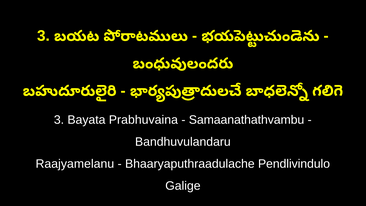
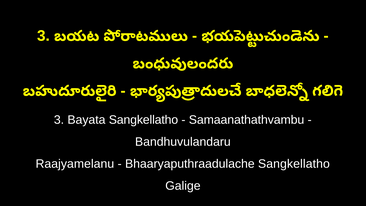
Bayata Prabhuvaina: Prabhuvaina -> Sangkellatho
Bhaaryaputhraadulache Pendlivindulo: Pendlivindulo -> Sangkellatho
